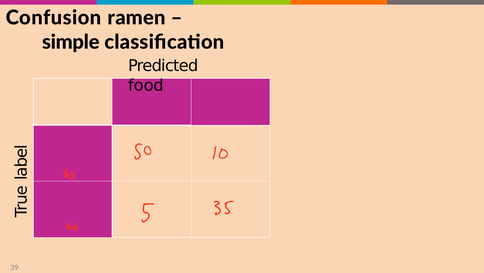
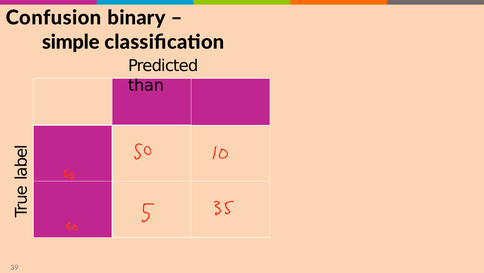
ramen: ramen -> binary
food: food -> than
